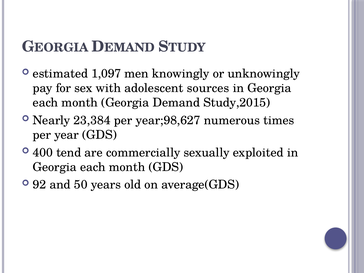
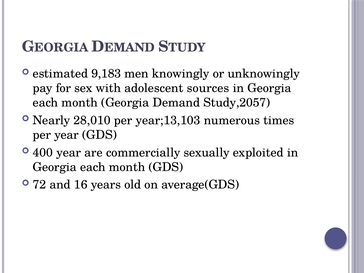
1,097: 1,097 -> 9,183
Study,2015: Study,2015 -> Study,2057
23,384: 23,384 -> 28,010
year;98,627: year;98,627 -> year;13,103
400 tend: tend -> year
92: 92 -> 72
50: 50 -> 16
